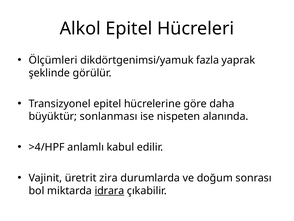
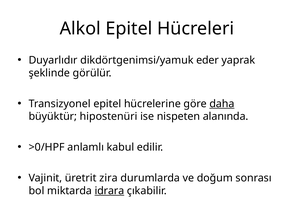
Ölçümleri: Ölçümleri -> Duyarlıdır
fazla: fazla -> eder
daha underline: none -> present
sonlanması: sonlanması -> hipostenüri
>4/HPF: >4/HPF -> >0/HPF
